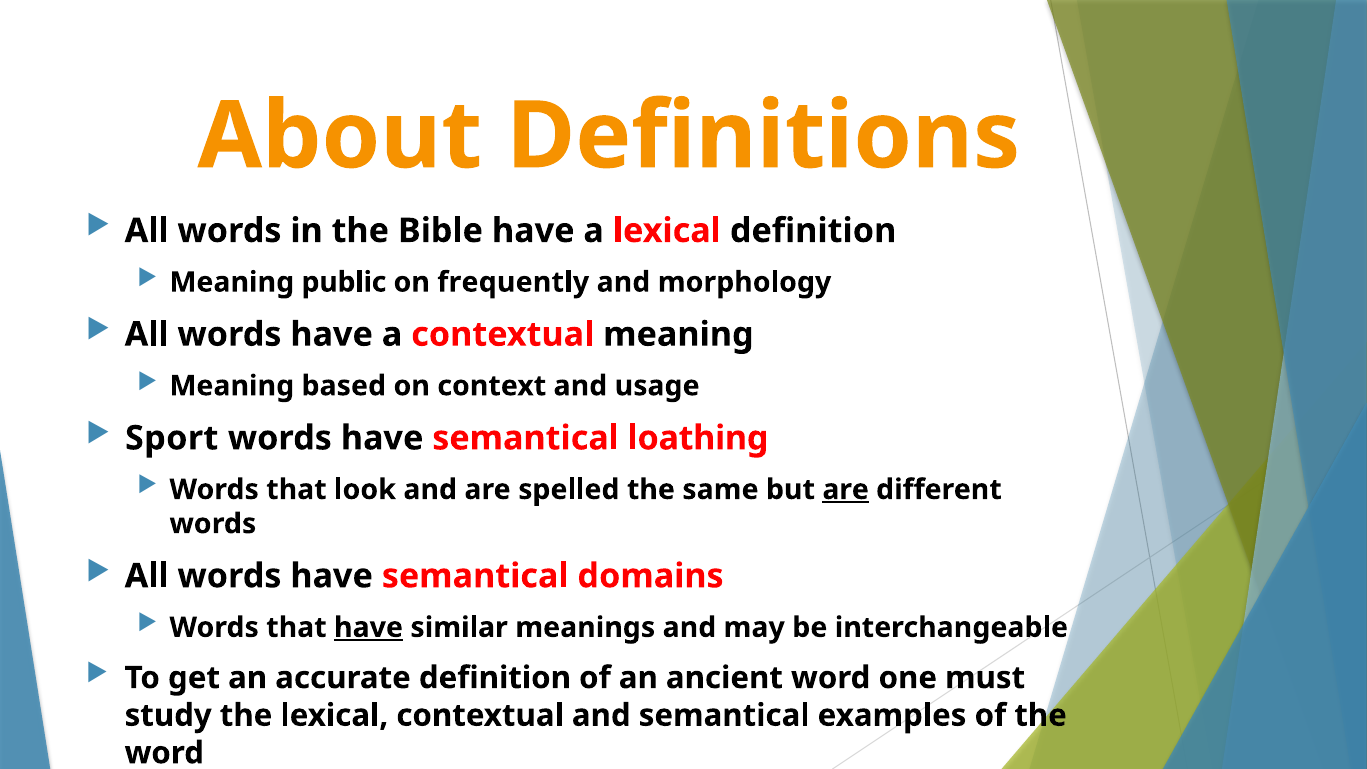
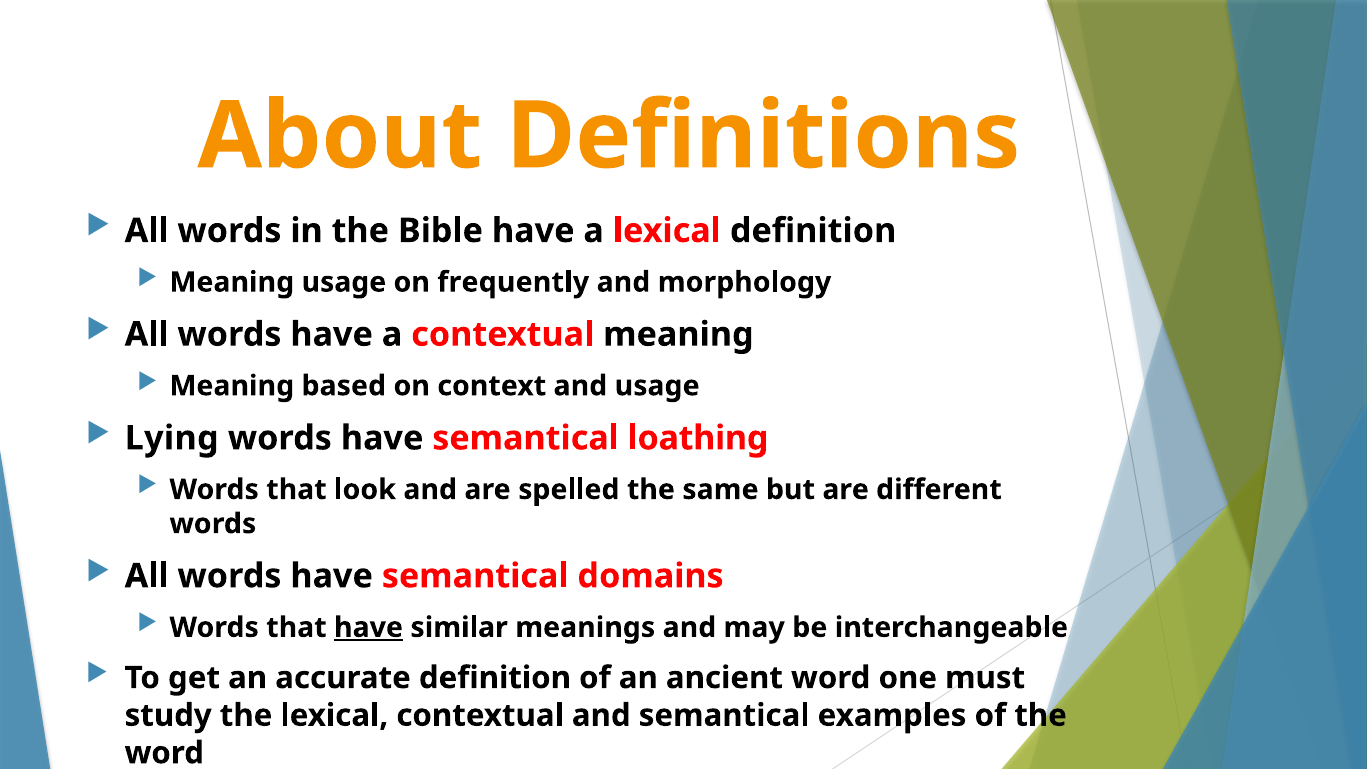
Meaning public: public -> usage
Sport: Sport -> Lying
are at (846, 490) underline: present -> none
